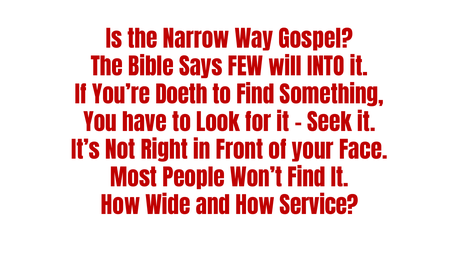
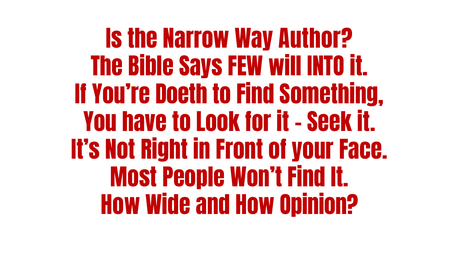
Gospel: Gospel -> Author
Service: Service -> Opinion
